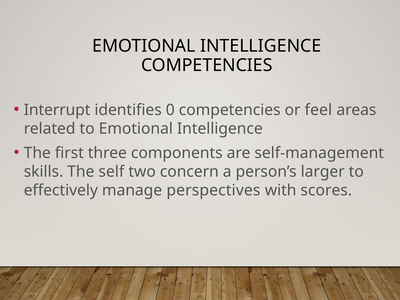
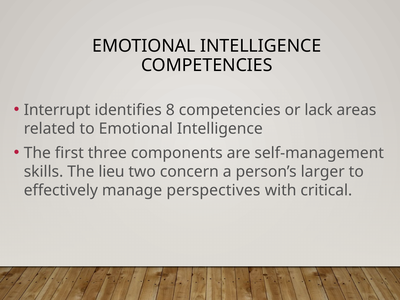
0: 0 -> 8
feel: feel -> lack
self: self -> lieu
scores: scores -> critical
